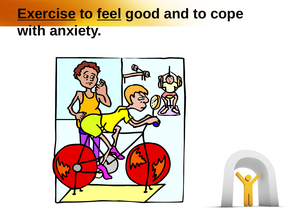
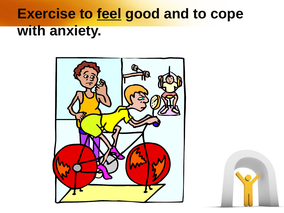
Exercise underline: present -> none
